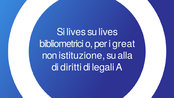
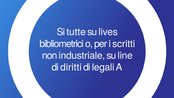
Si lives: lives -> tutte
great: great -> scritti
istituzione: istituzione -> industriale
alla: alla -> line
